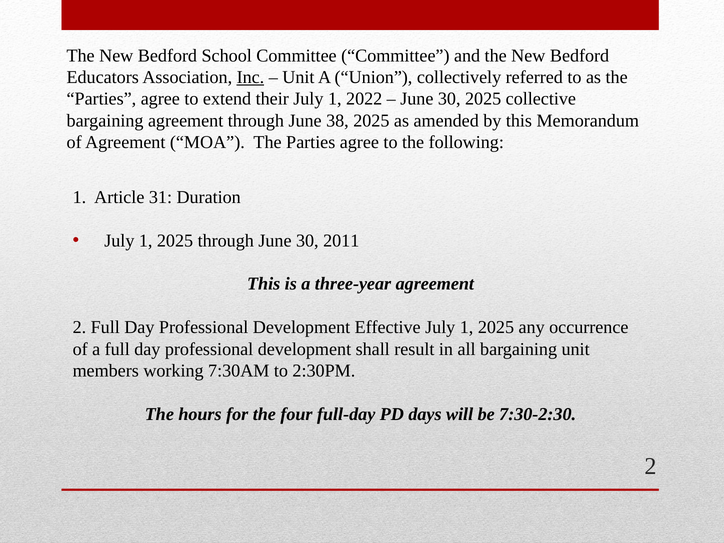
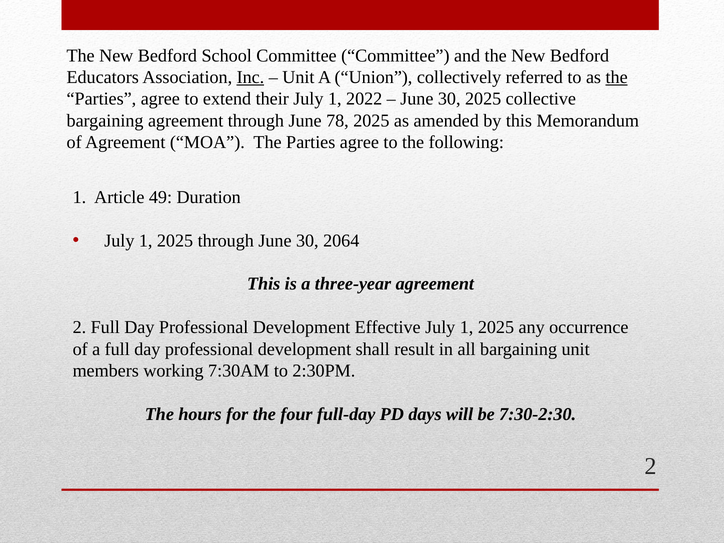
the at (617, 77) underline: none -> present
38: 38 -> 78
31: 31 -> 49
2011: 2011 -> 2064
